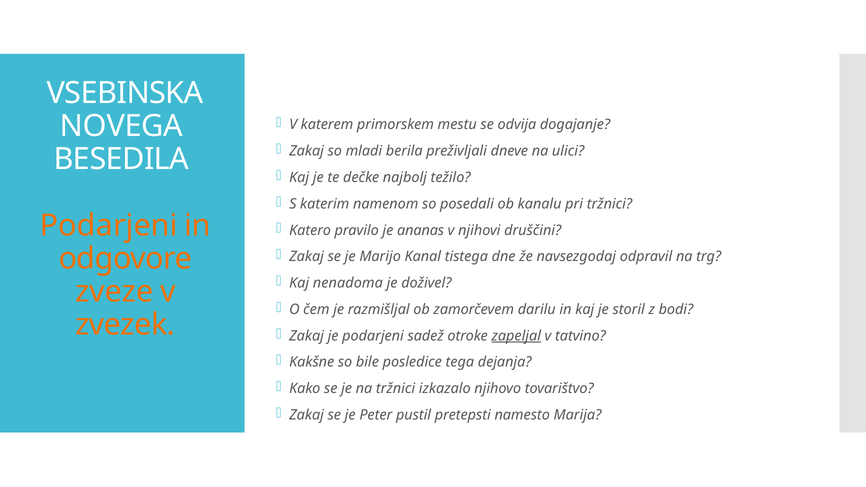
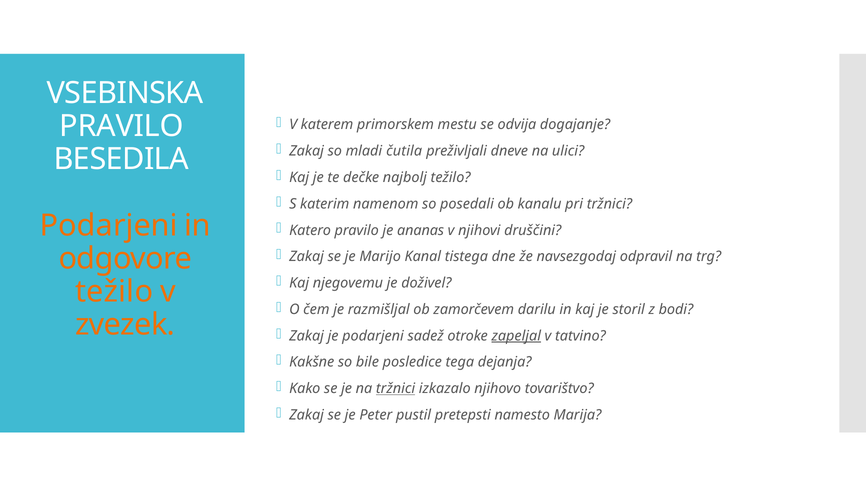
NOVEGA at (121, 126): NOVEGA -> PRAVILO
berila: berila -> čutila
nenadoma: nenadoma -> njegovemu
zveze at (114, 292): zveze -> težilo
tržnici at (396, 389) underline: none -> present
